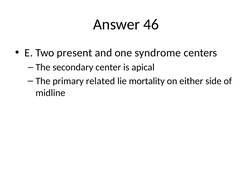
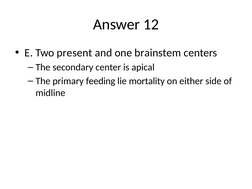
46: 46 -> 12
syndrome: syndrome -> brainstem
related: related -> feeding
